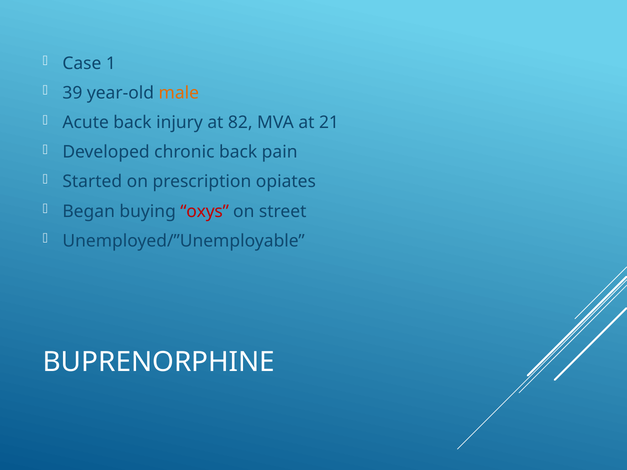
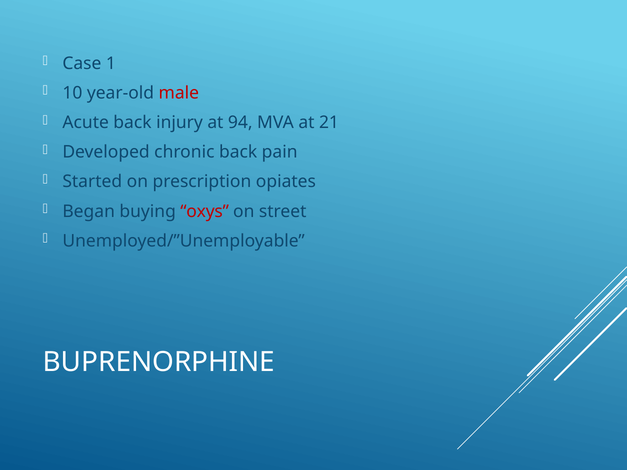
39: 39 -> 10
male colour: orange -> red
82: 82 -> 94
